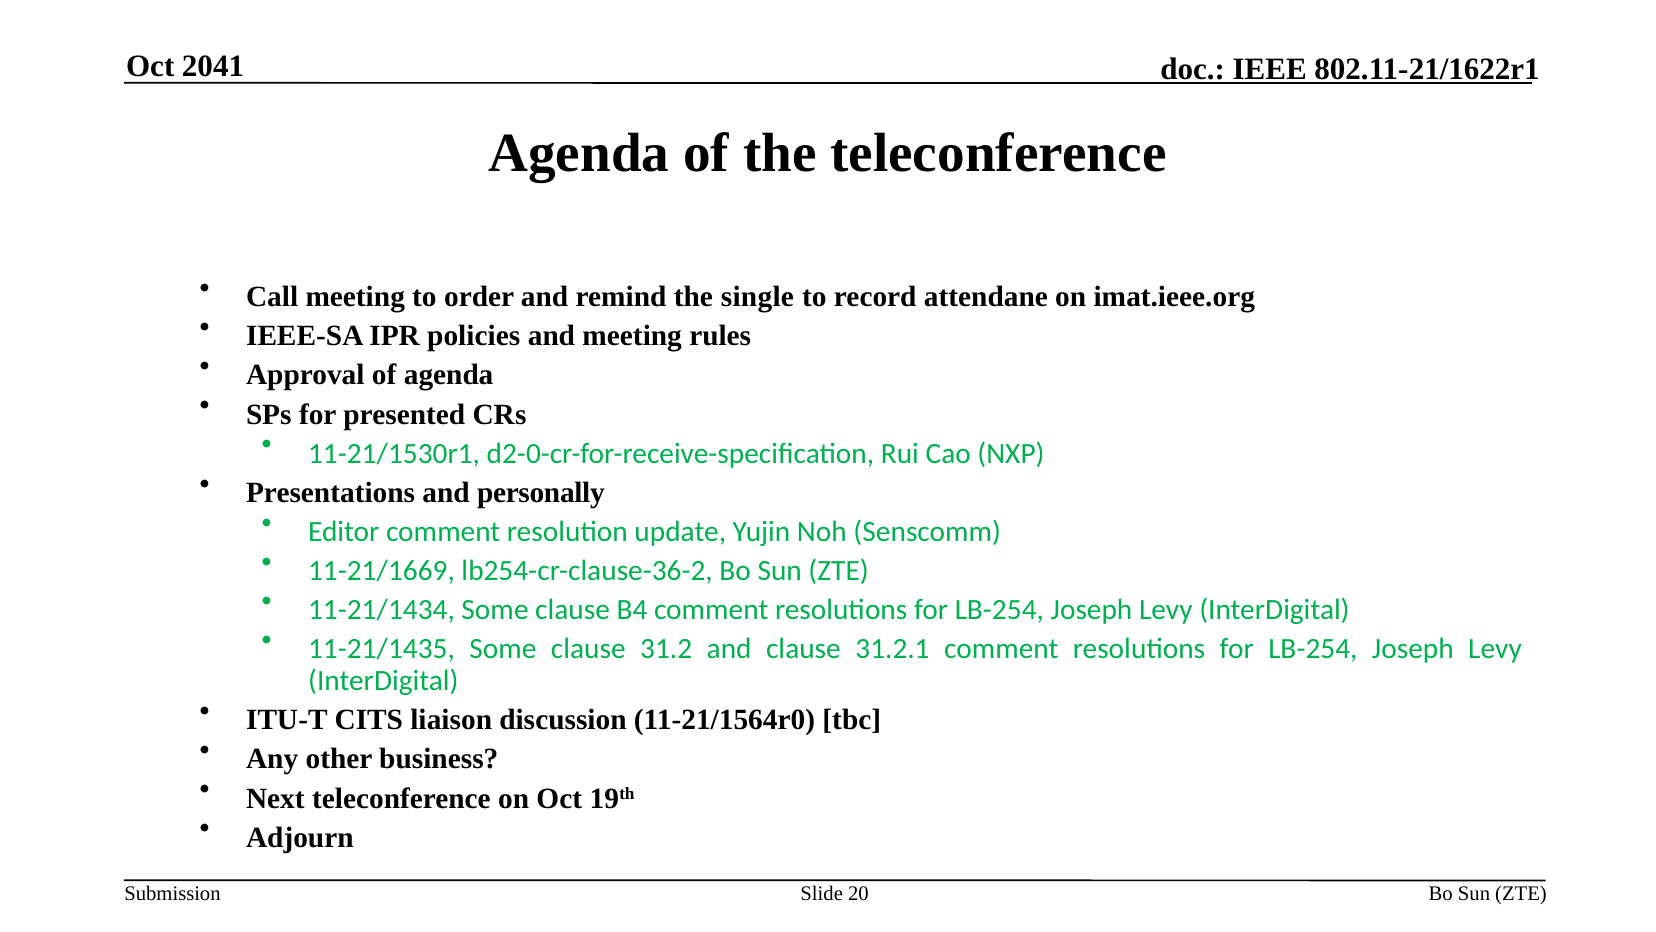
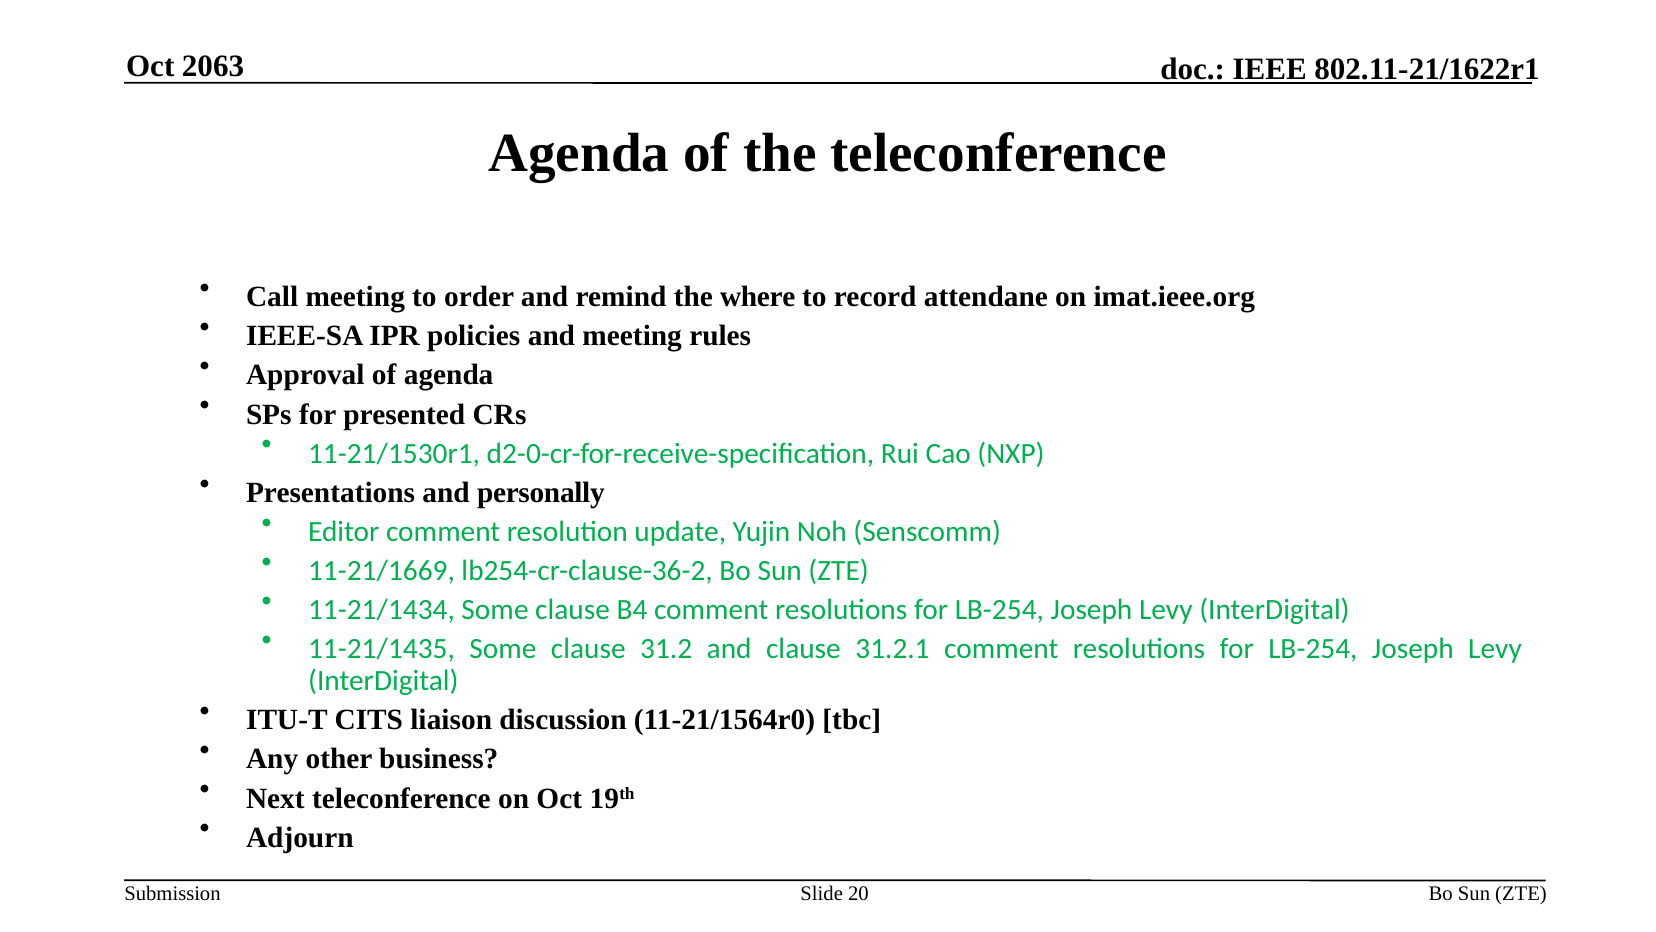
2041: 2041 -> 2063
single: single -> where
